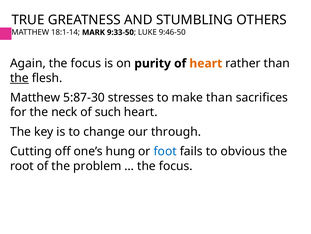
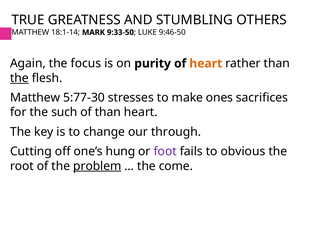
5:87-30: 5:87-30 -> 5:77-30
make than: than -> ones
neck: neck -> such
of such: such -> than
foot colour: blue -> purple
problem underline: none -> present
focus at (176, 165): focus -> come
